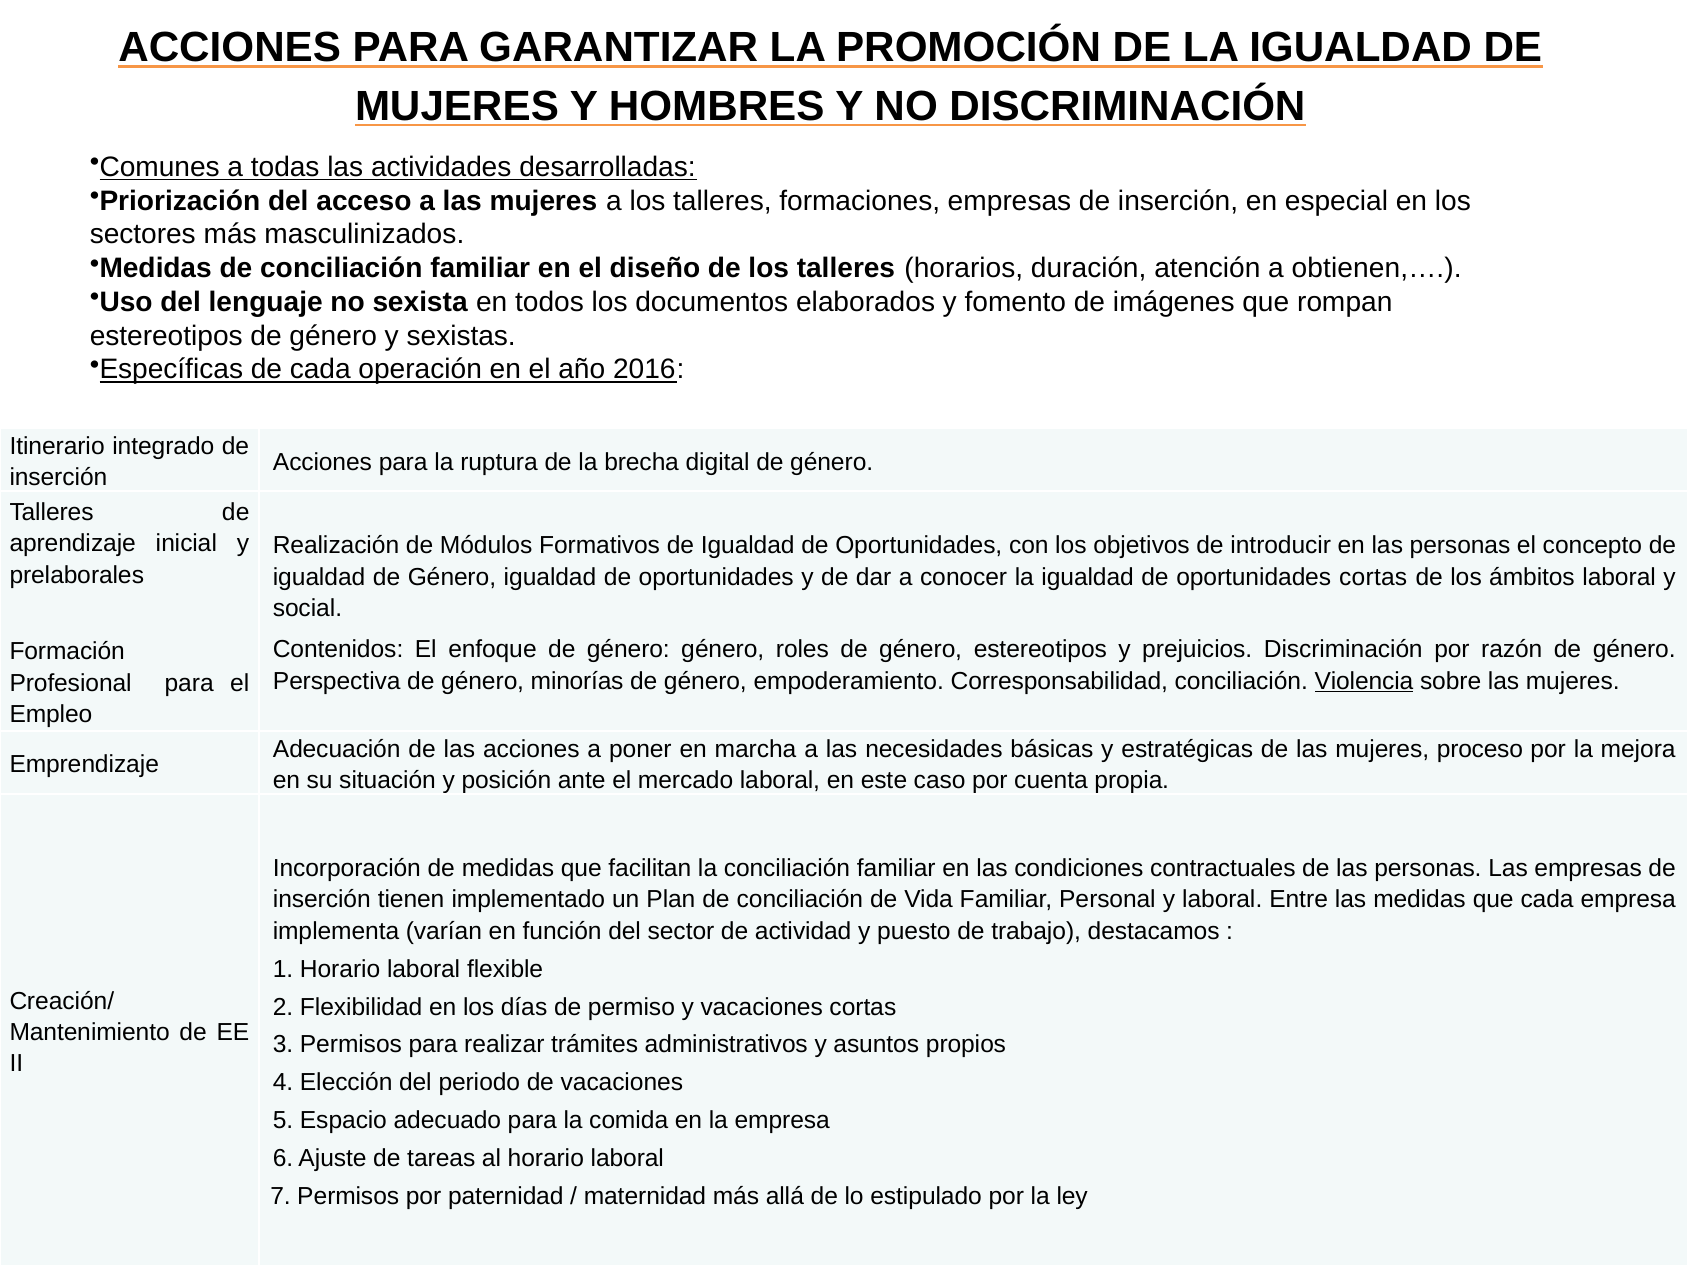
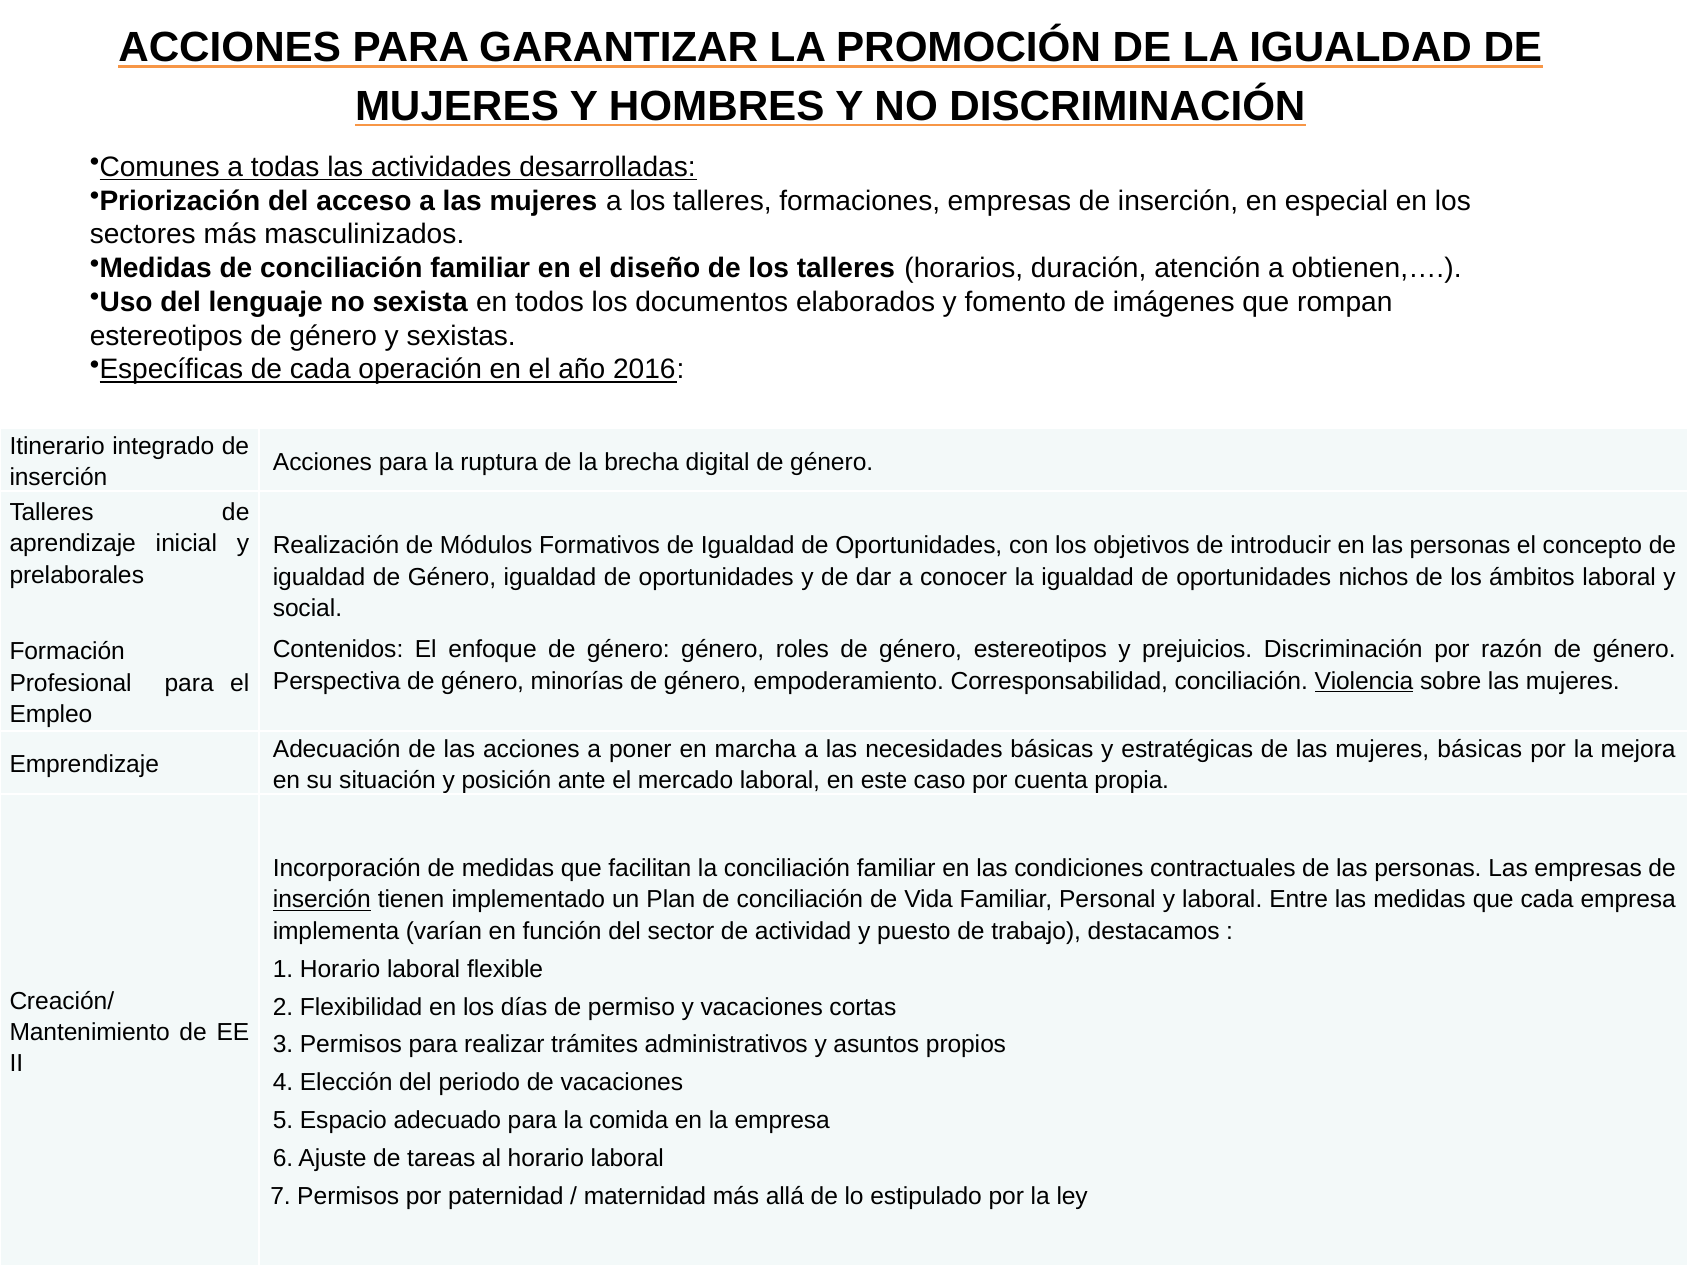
oportunidades cortas: cortas -> nichos
mujeres proceso: proceso -> básicas
inserción at (322, 900) underline: none -> present
